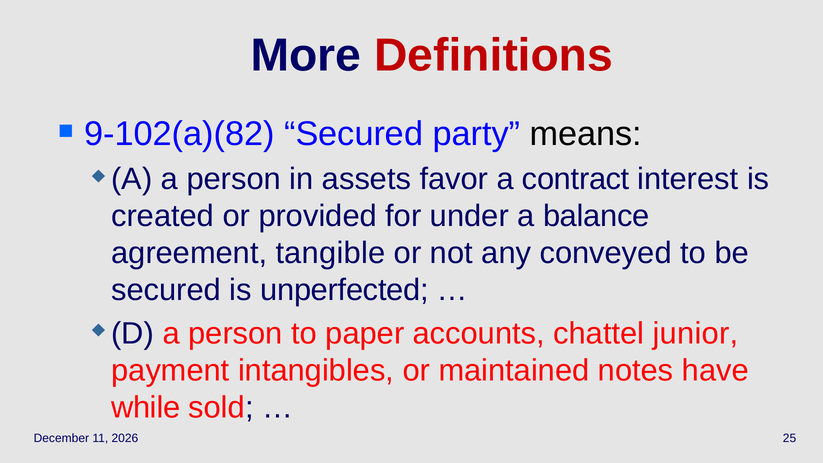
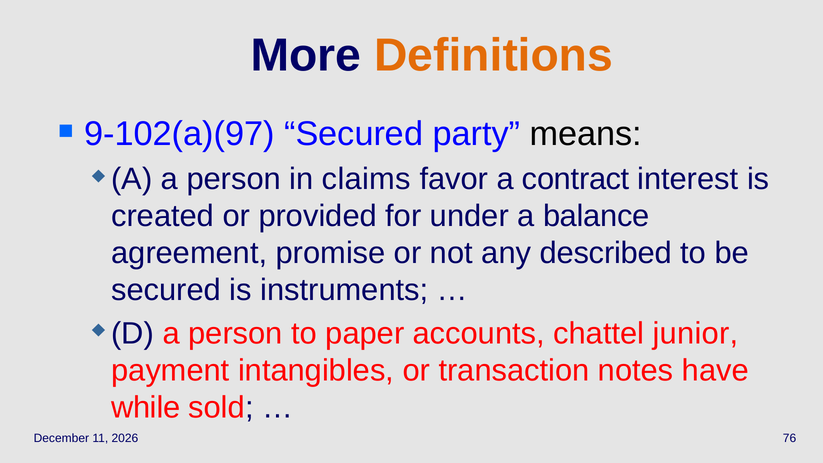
Definitions colour: red -> orange
9-102(a)(82: 9-102(a)(82 -> 9-102(a)(97
assets: assets -> claims
tangible: tangible -> promise
conveyed: conveyed -> described
unperfected: unperfected -> instruments
maintained: maintained -> transaction
25: 25 -> 76
